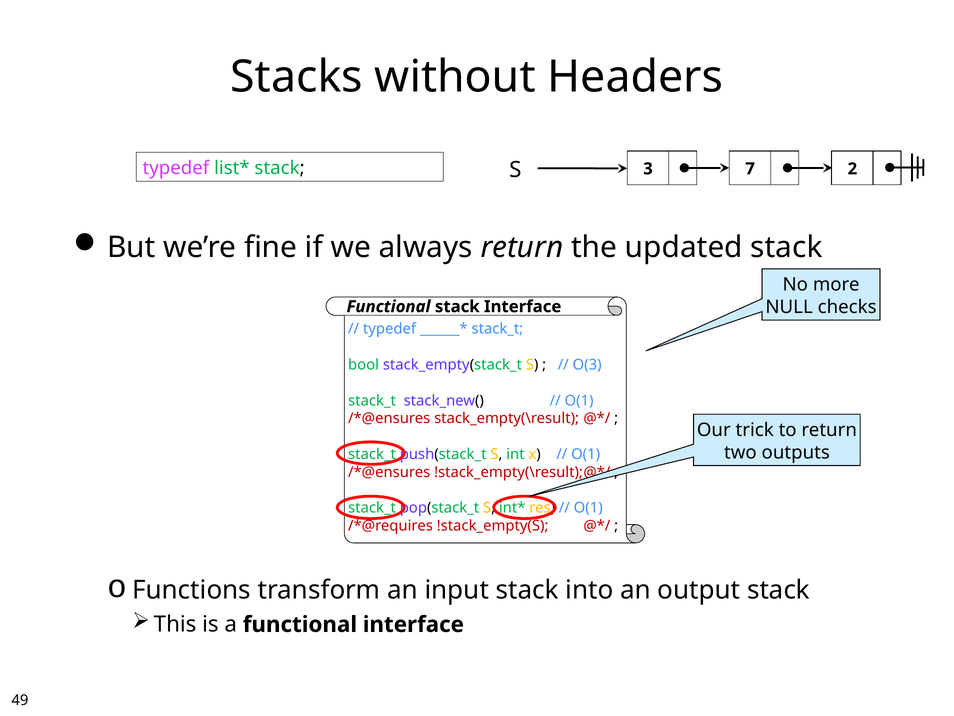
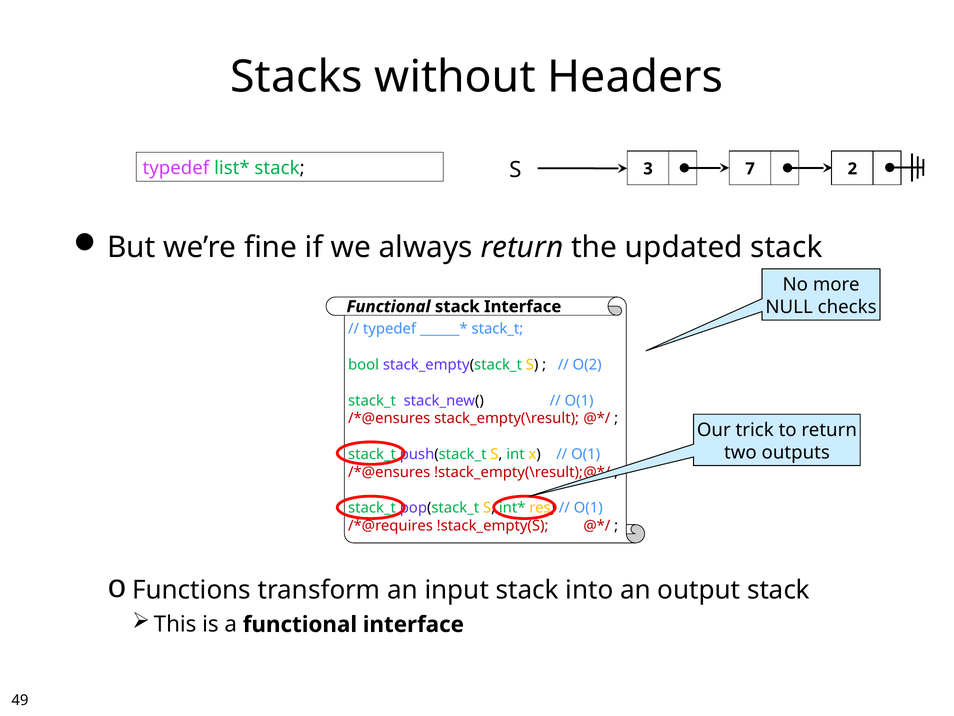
O(3: O(3 -> O(2
